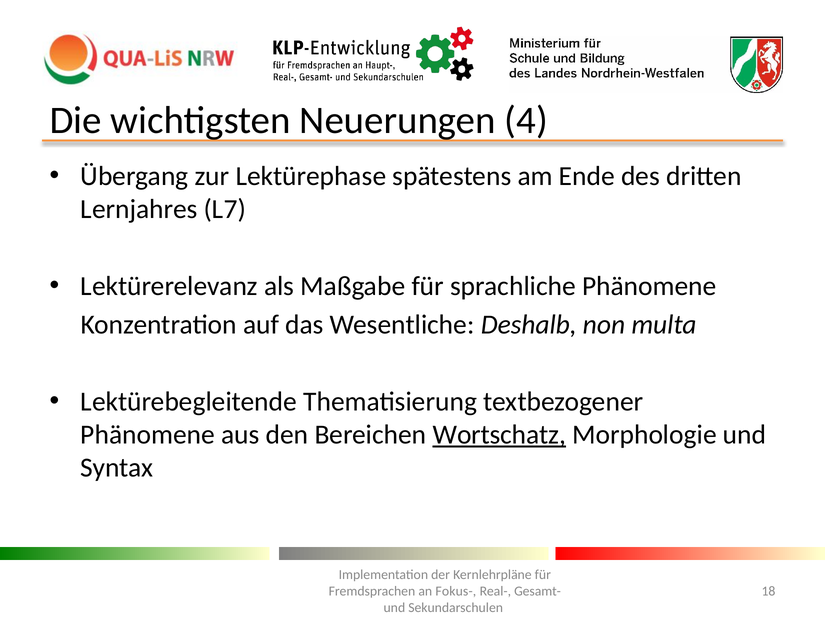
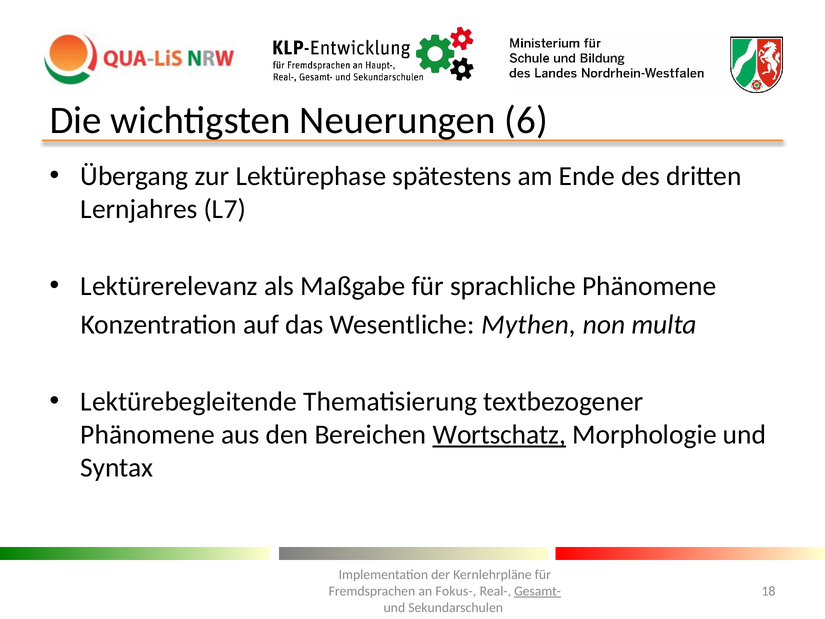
4: 4 -> 6
Deshalb: Deshalb -> Mythen
Gesamt- underline: none -> present
